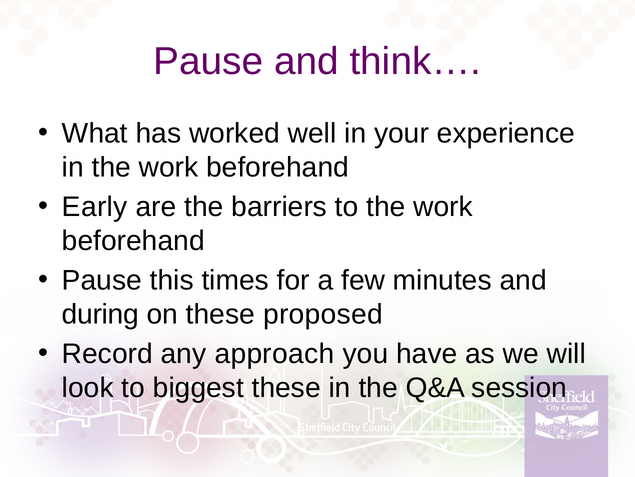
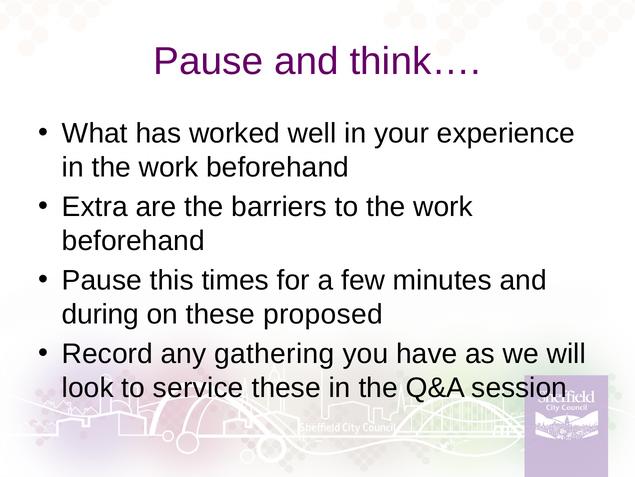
Early: Early -> Extra
approach: approach -> gathering
biggest: biggest -> service
